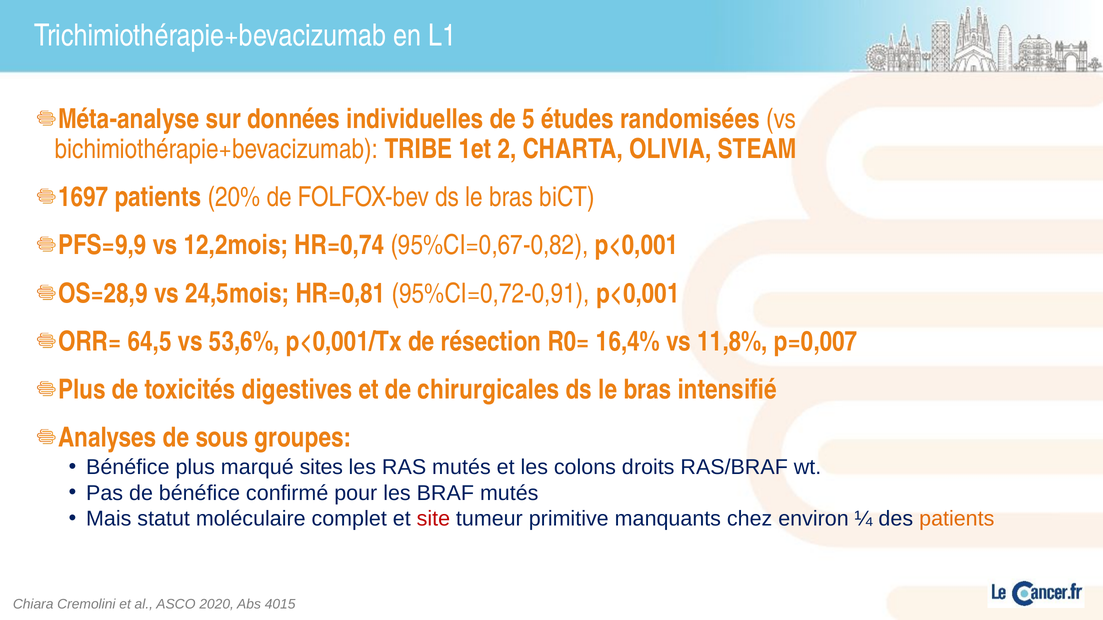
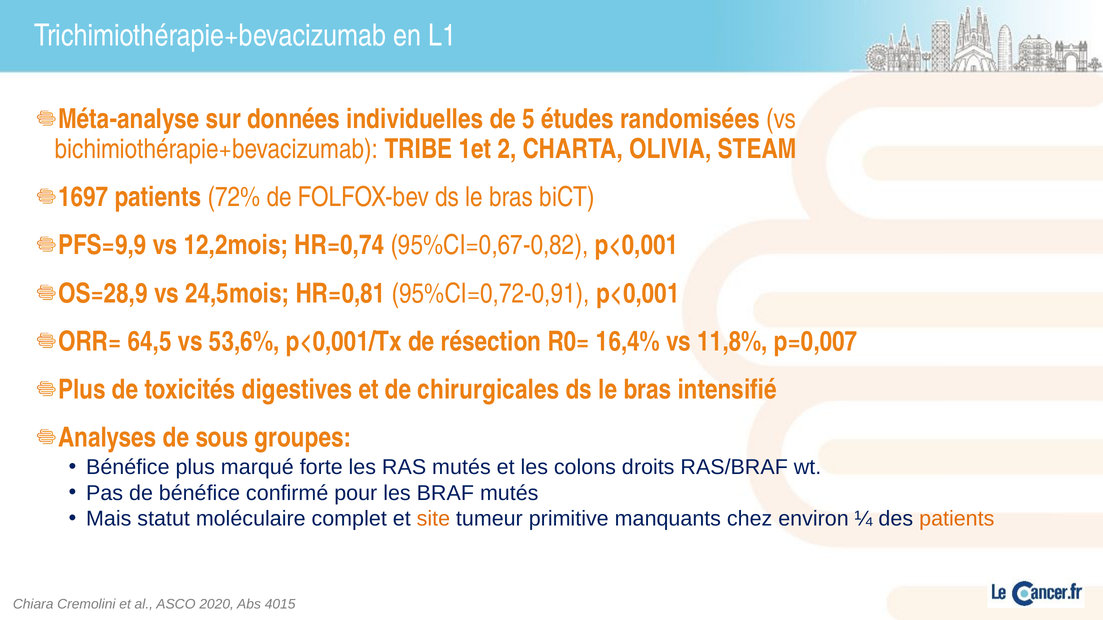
20%: 20% -> 72%
sites: sites -> forte
site colour: red -> orange
